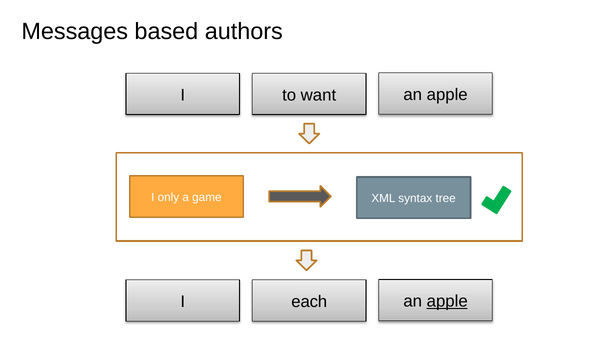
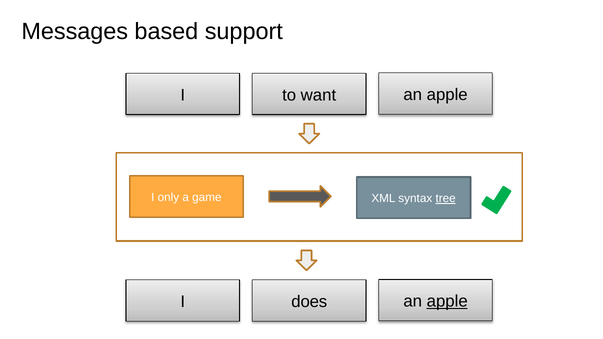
authors: authors -> support
tree underline: none -> present
each: each -> does
